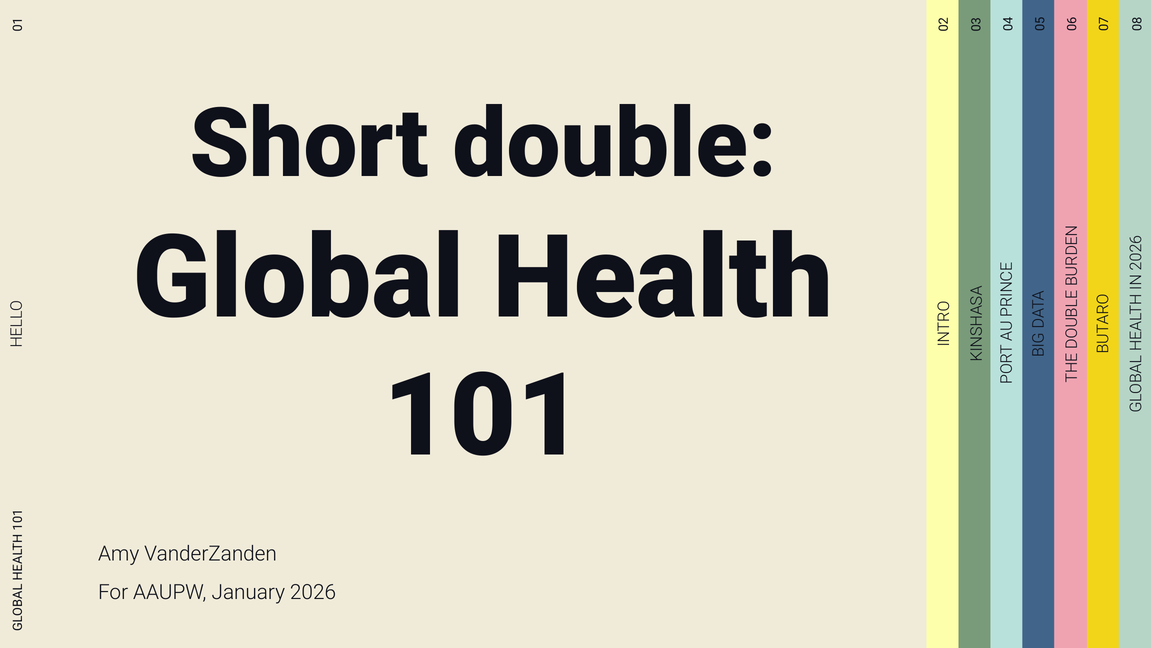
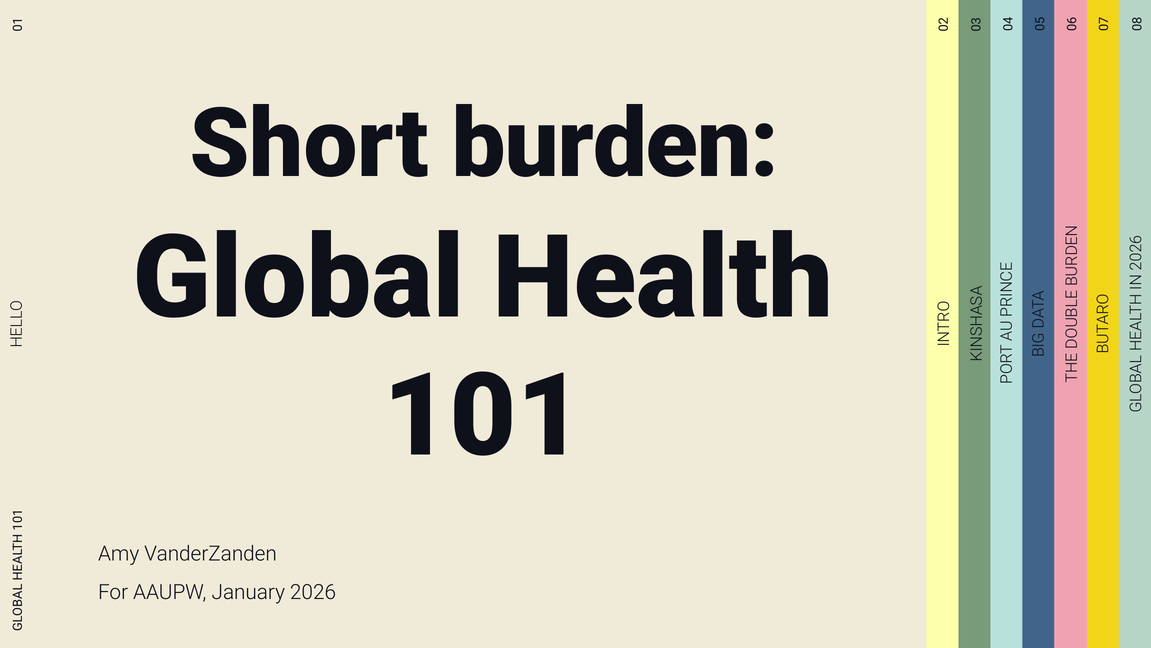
double: double -> burden
